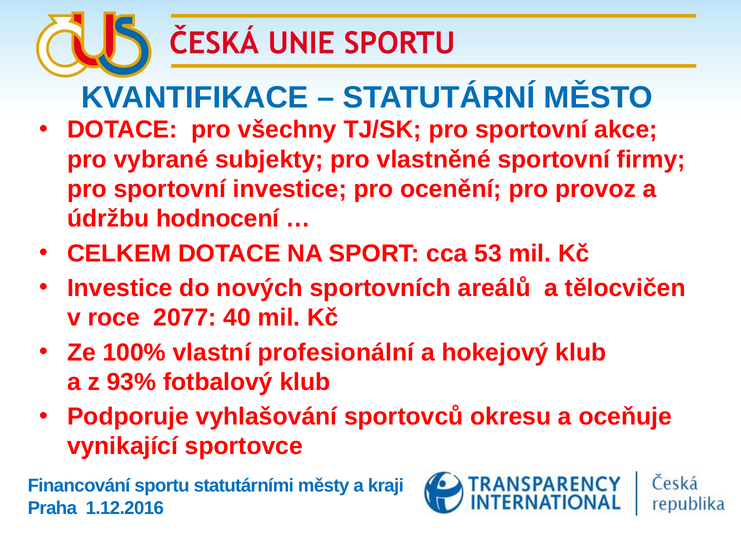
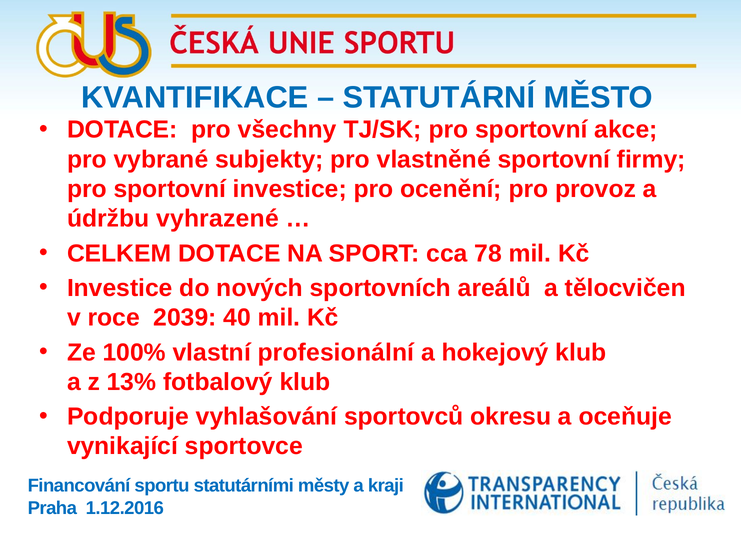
hodnocení: hodnocení -> vyhrazené
53: 53 -> 78
2077: 2077 -> 2039
93%: 93% -> 13%
